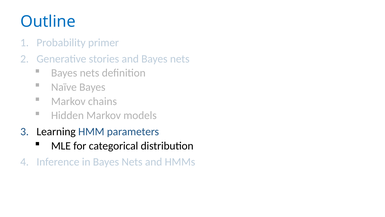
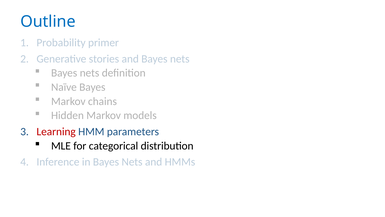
Learning colour: black -> red
